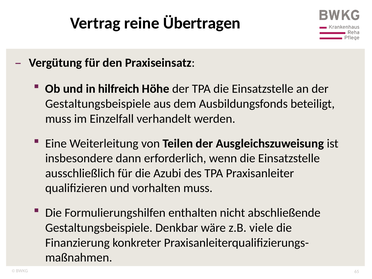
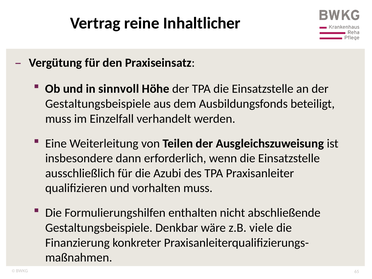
Übertragen: Übertragen -> Inhaltlicher
hilfreich: hilfreich -> sinnvoll
